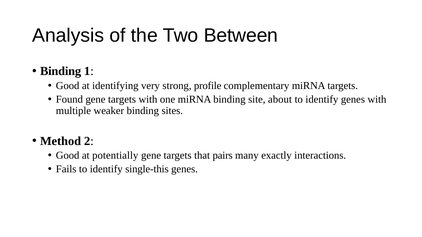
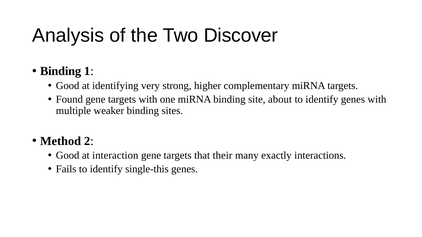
Between: Between -> Discover
profile: profile -> higher
potentially: potentially -> interaction
pairs: pairs -> their
